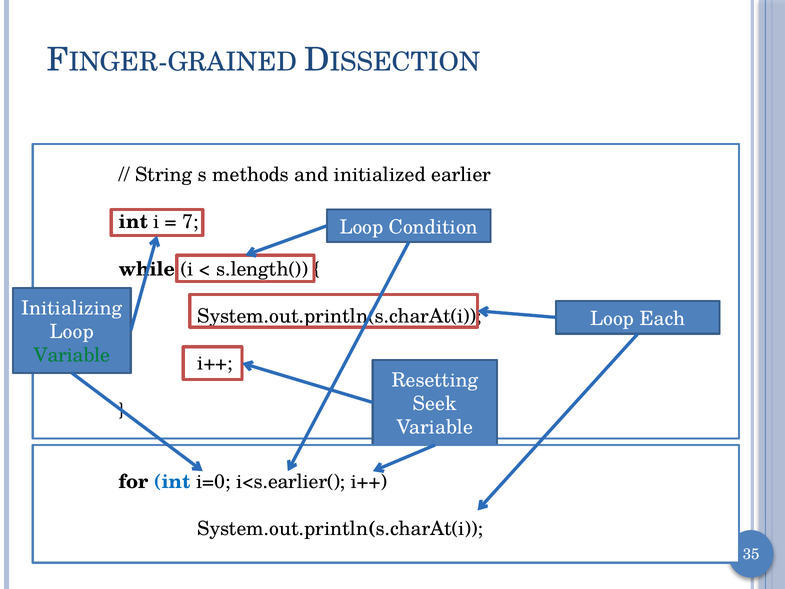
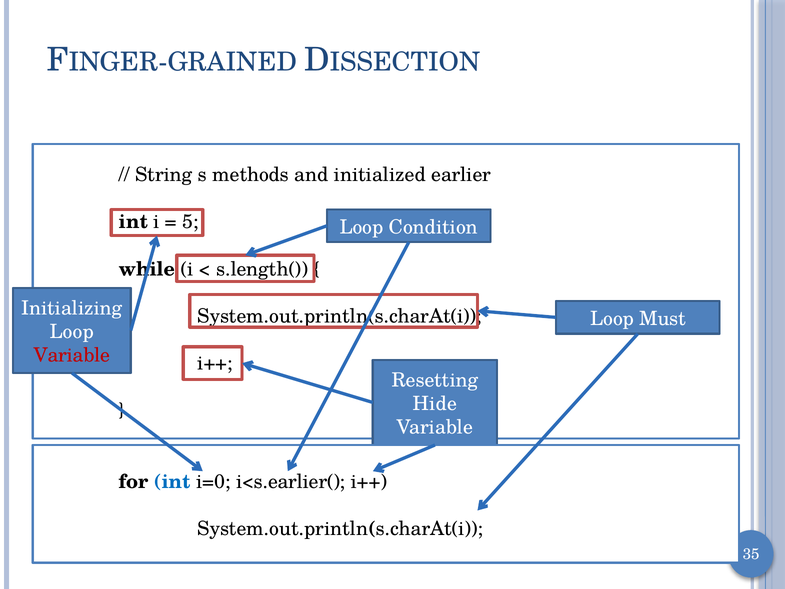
7: 7 -> 5
Each: Each -> Must
Variable at (72, 355) colour: green -> red
Seek: Seek -> Hide
